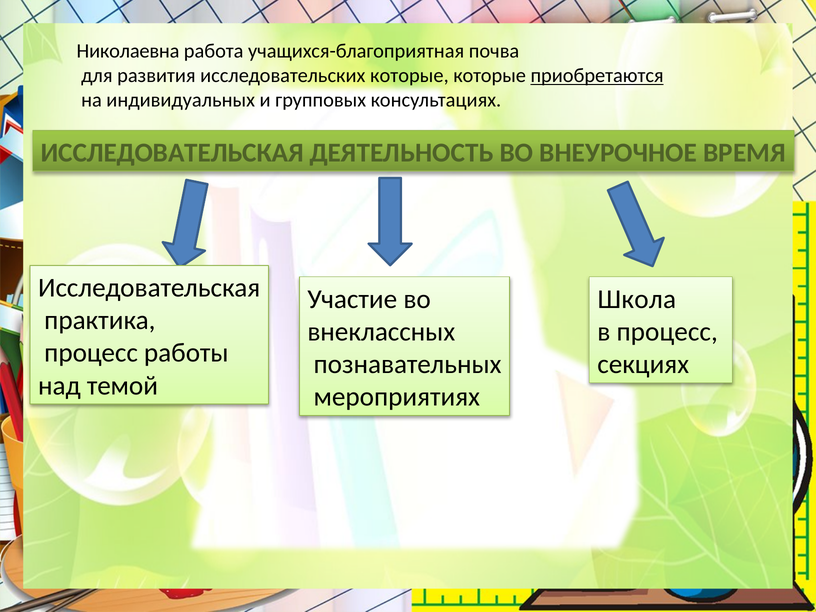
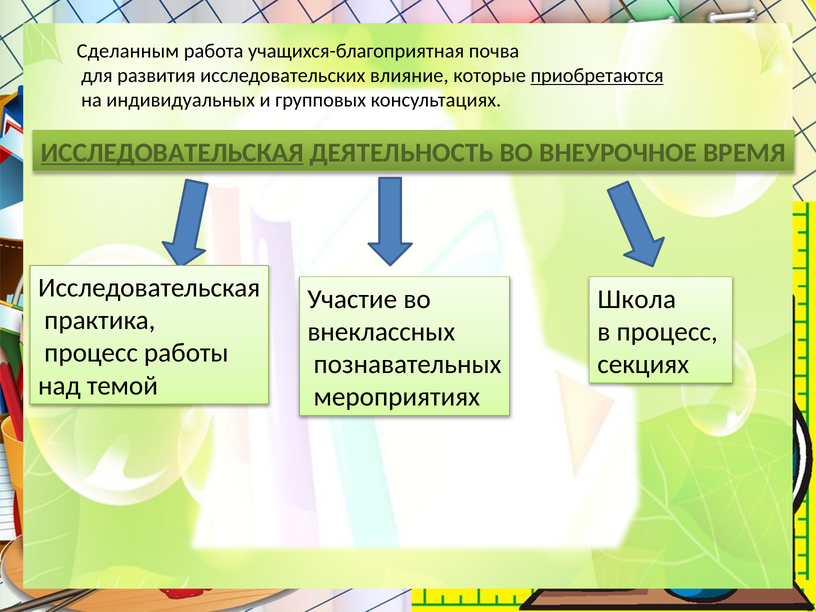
Николаевна: Николаевна -> Сделанным
исследовательских которые: которые -> влияние
ИССЛЕДОВАТЕЛЬСКАЯ at (172, 153) underline: none -> present
